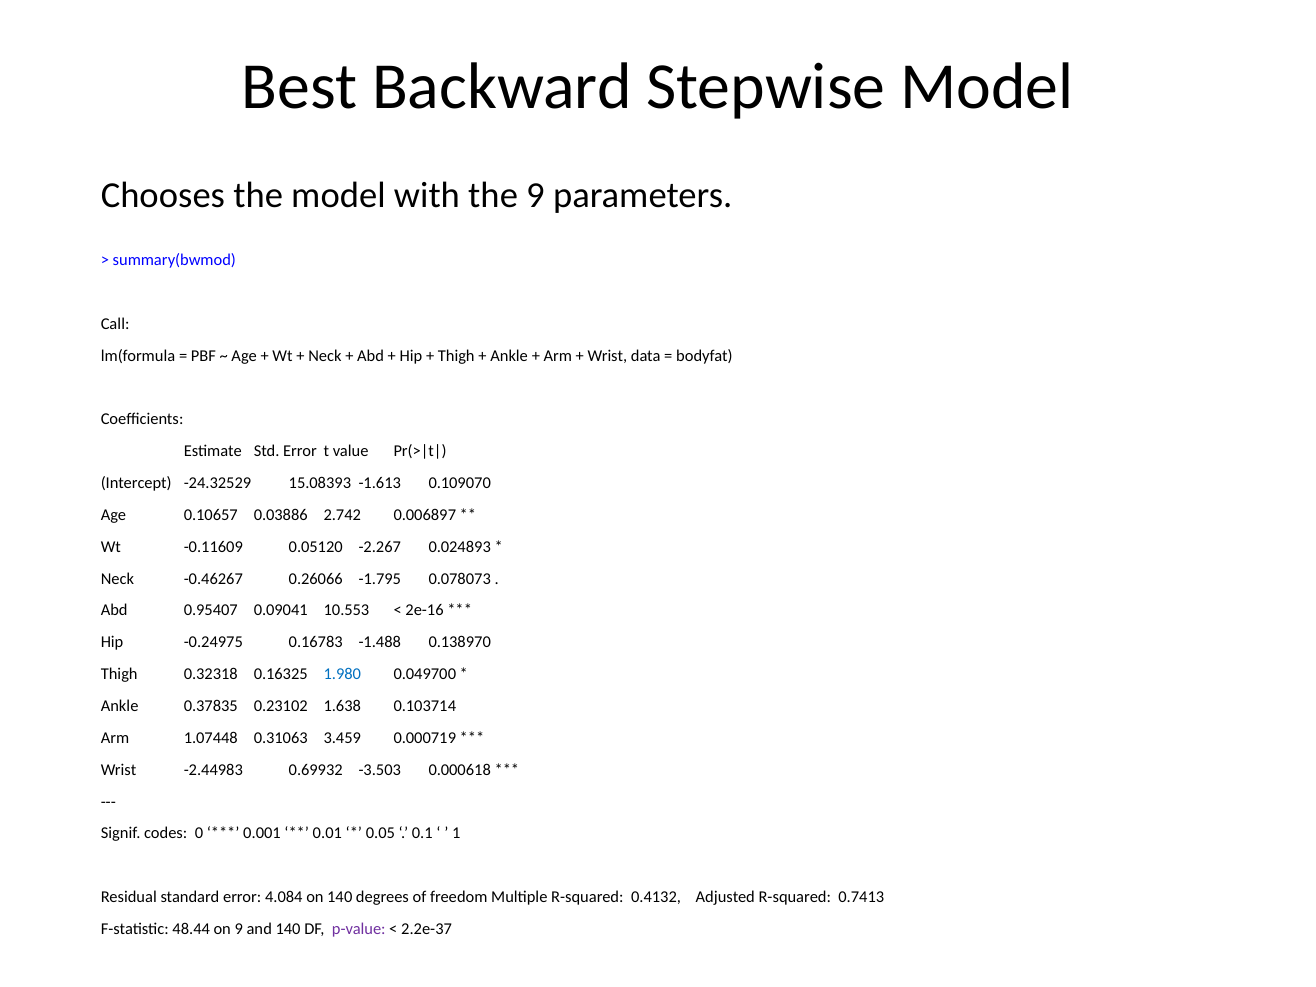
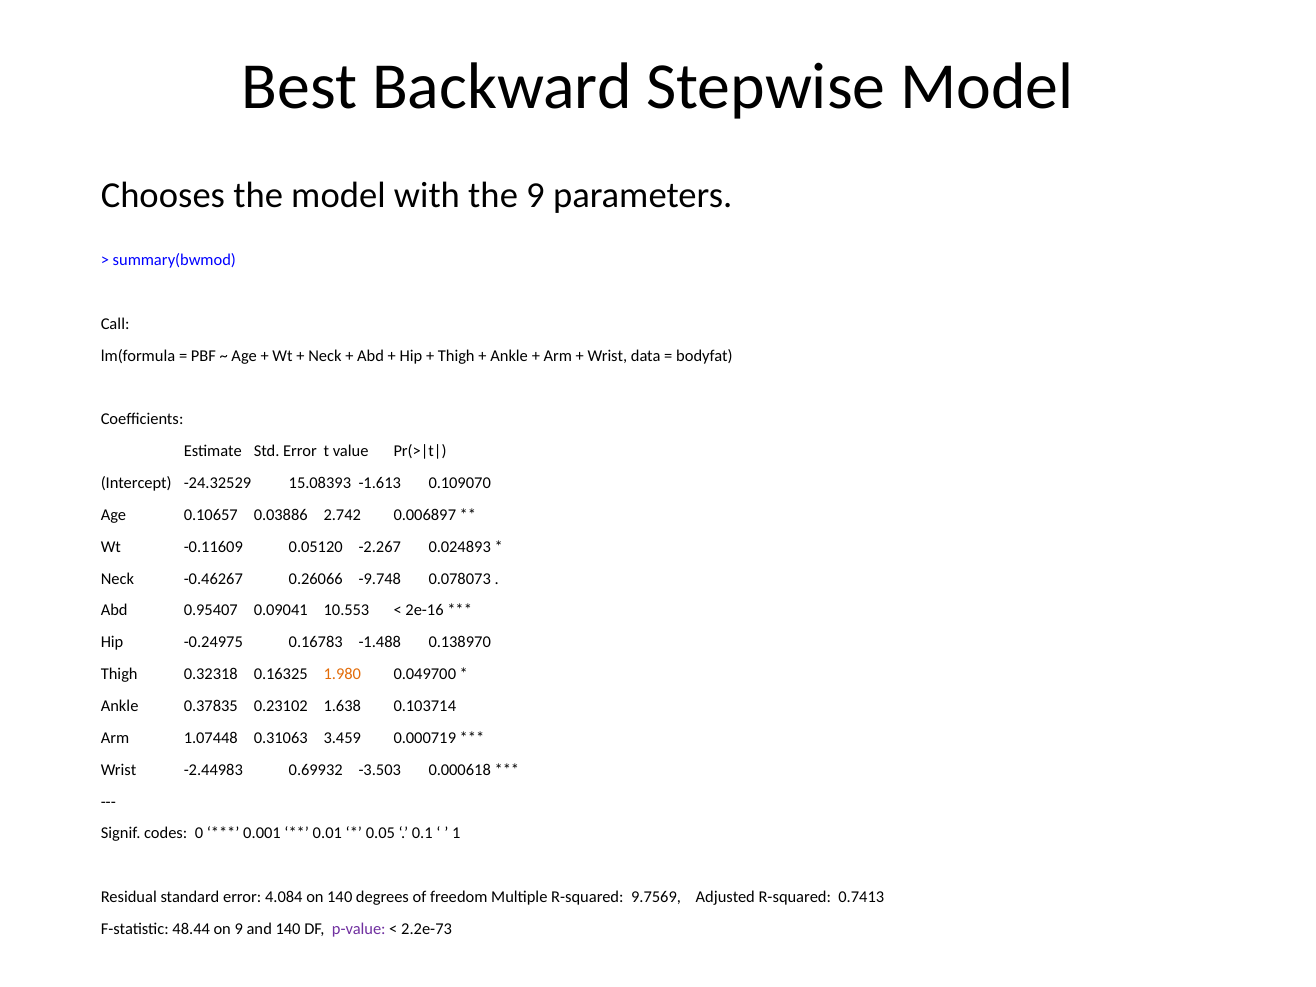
-1.795: -1.795 -> -9.748
1.980 colour: blue -> orange
0.4132: 0.4132 -> 9.7569
2.2e-37: 2.2e-37 -> 2.2e-73
